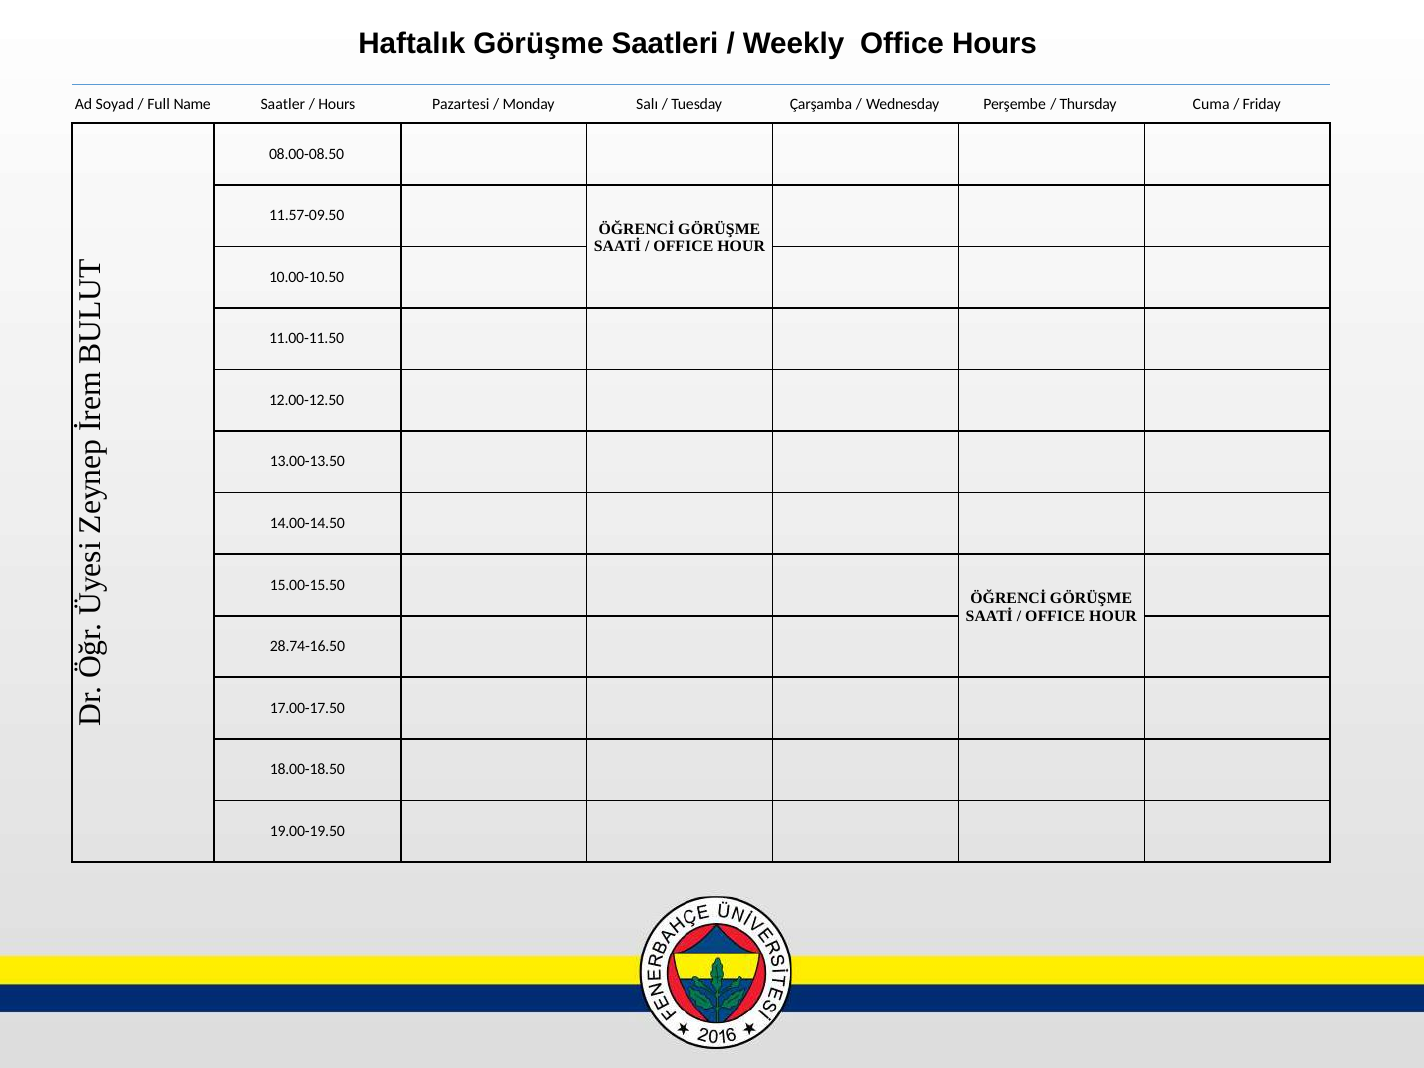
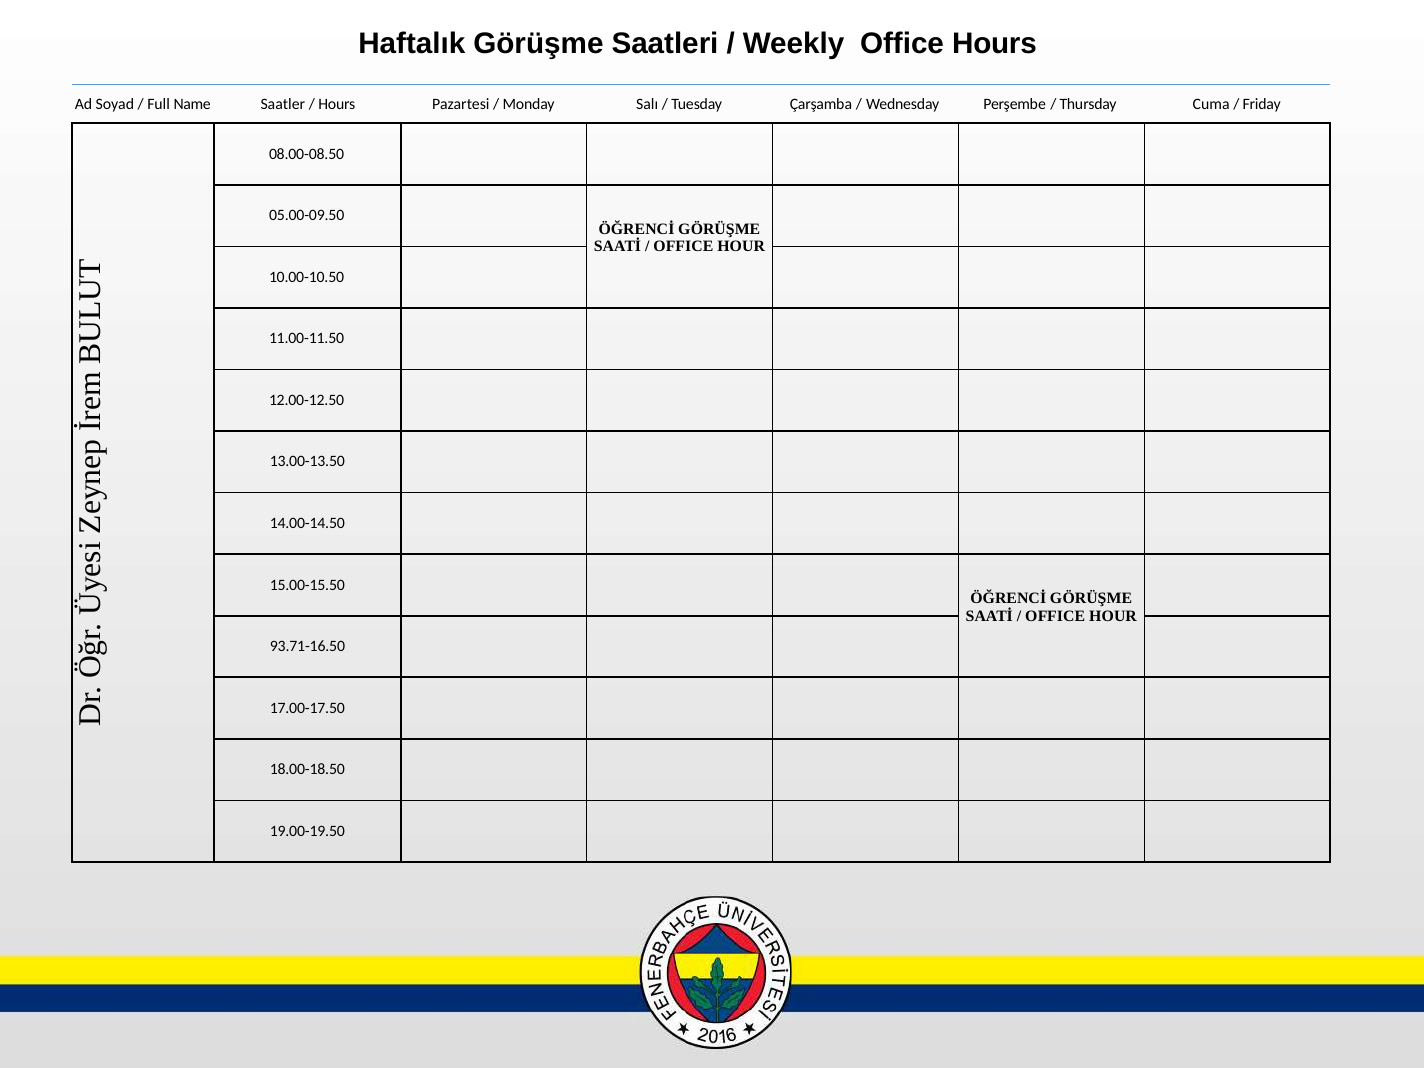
11.57-09.50: 11.57-09.50 -> 05.00-09.50
28.74-16.50: 28.74-16.50 -> 93.71-16.50
